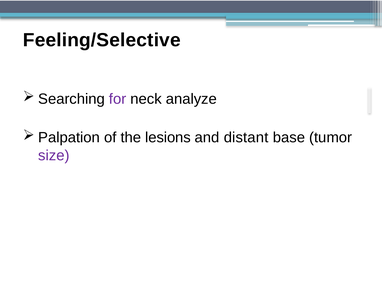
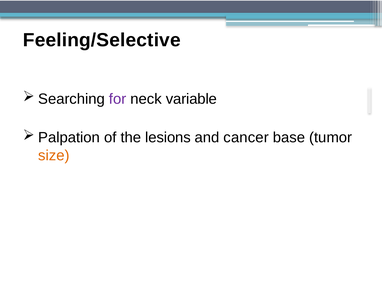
analyze: analyze -> variable
distant: distant -> cancer
size colour: purple -> orange
